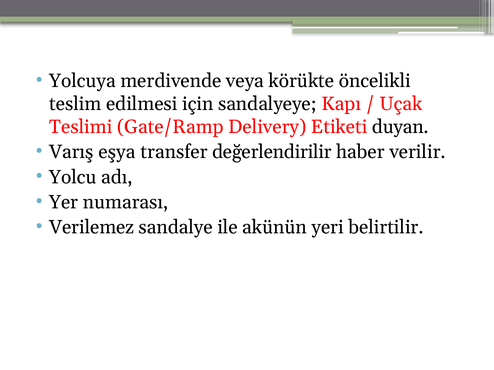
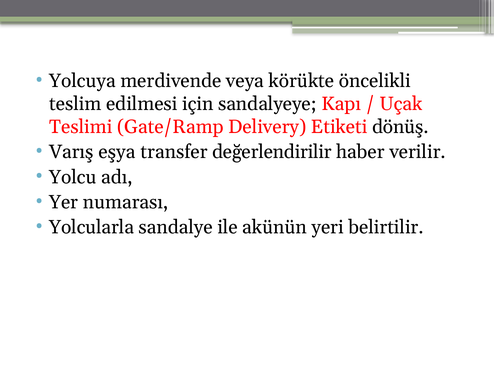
duyan: duyan -> dönüş
Verilemez: Verilemez -> Yolcularla
